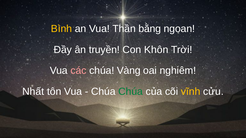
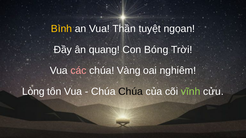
bằng: bằng -> tuyệt
truyền: truyền -> quang
Khôn: Khôn -> Bóng
Nhất: Nhất -> Lòng
Chúa at (131, 92) colour: green -> black
vĩnh colour: yellow -> light green
